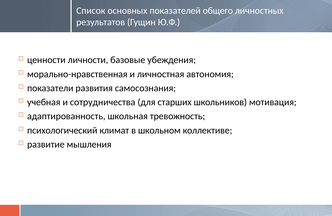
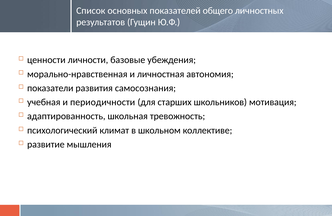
сотрудничества: сотрудничества -> периодичности
